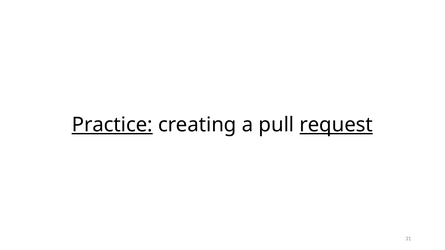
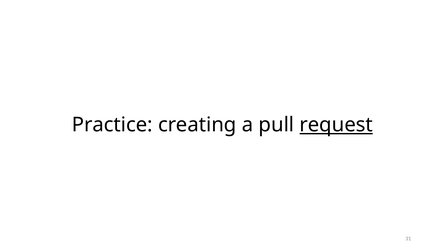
Practice underline: present -> none
